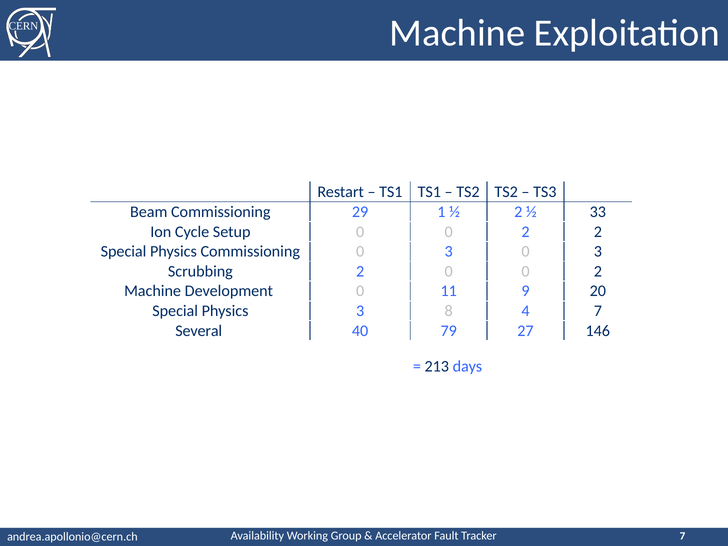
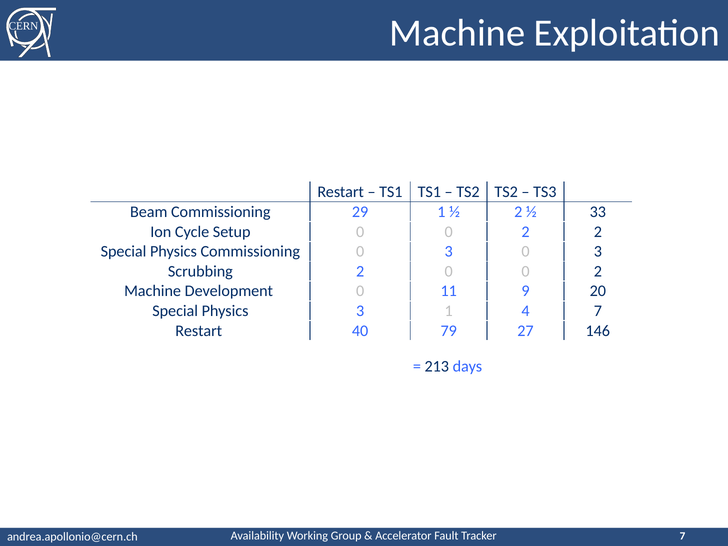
3 8: 8 -> 1
Several at (199, 331): Several -> Restart
